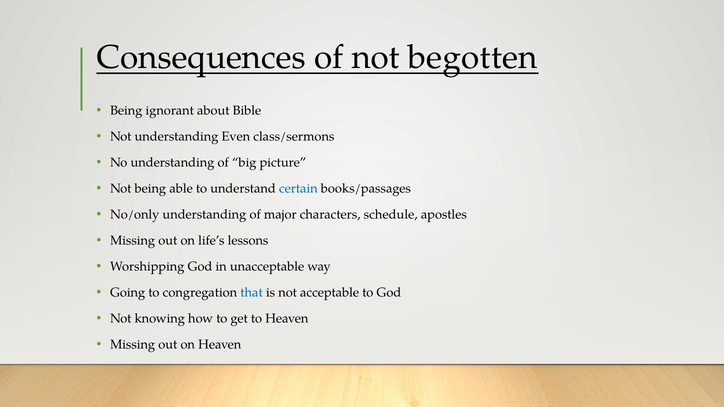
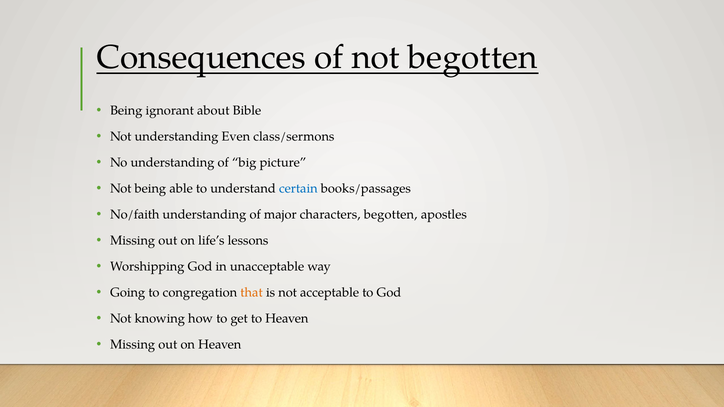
No/only: No/only -> No/faith
characters schedule: schedule -> begotten
that colour: blue -> orange
